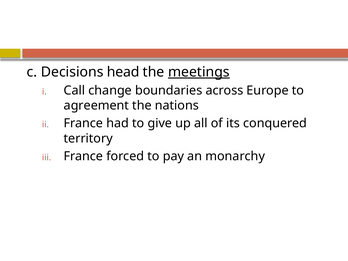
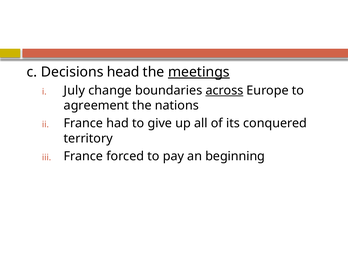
Call: Call -> July
across underline: none -> present
monarchy: monarchy -> beginning
